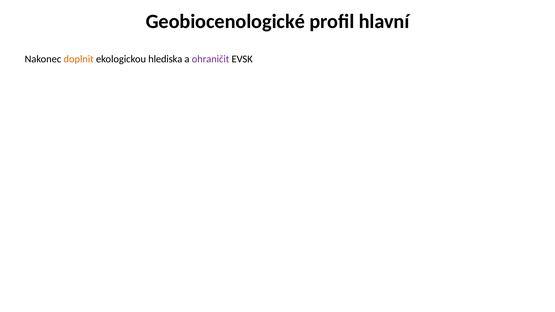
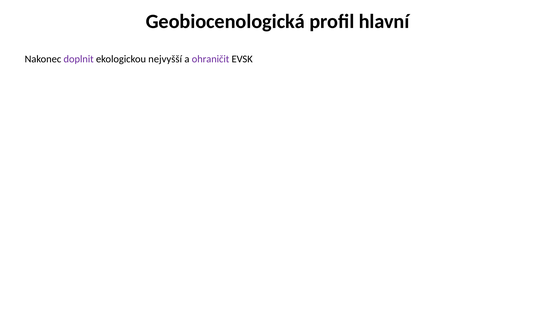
Geobiocenologické: Geobiocenologické -> Geobiocenologická
doplnit colour: orange -> purple
hlediska: hlediska -> nejvyšší
